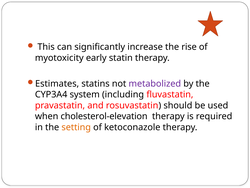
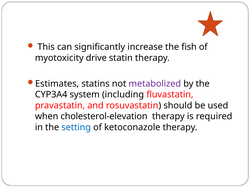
rise: rise -> fish
early: early -> drive
setting colour: orange -> blue
